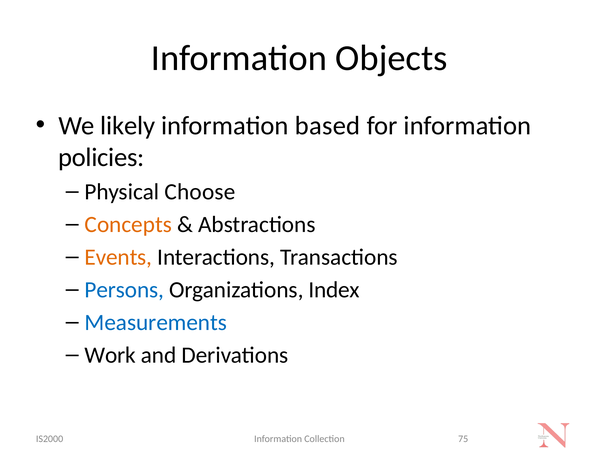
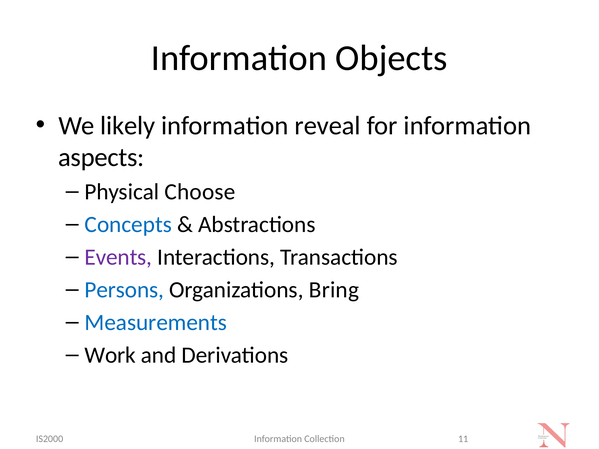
based: based -> reveal
policies: policies -> aspects
Concepts colour: orange -> blue
Events colour: orange -> purple
Index: Index -> Bring
75: 75 -> 11
